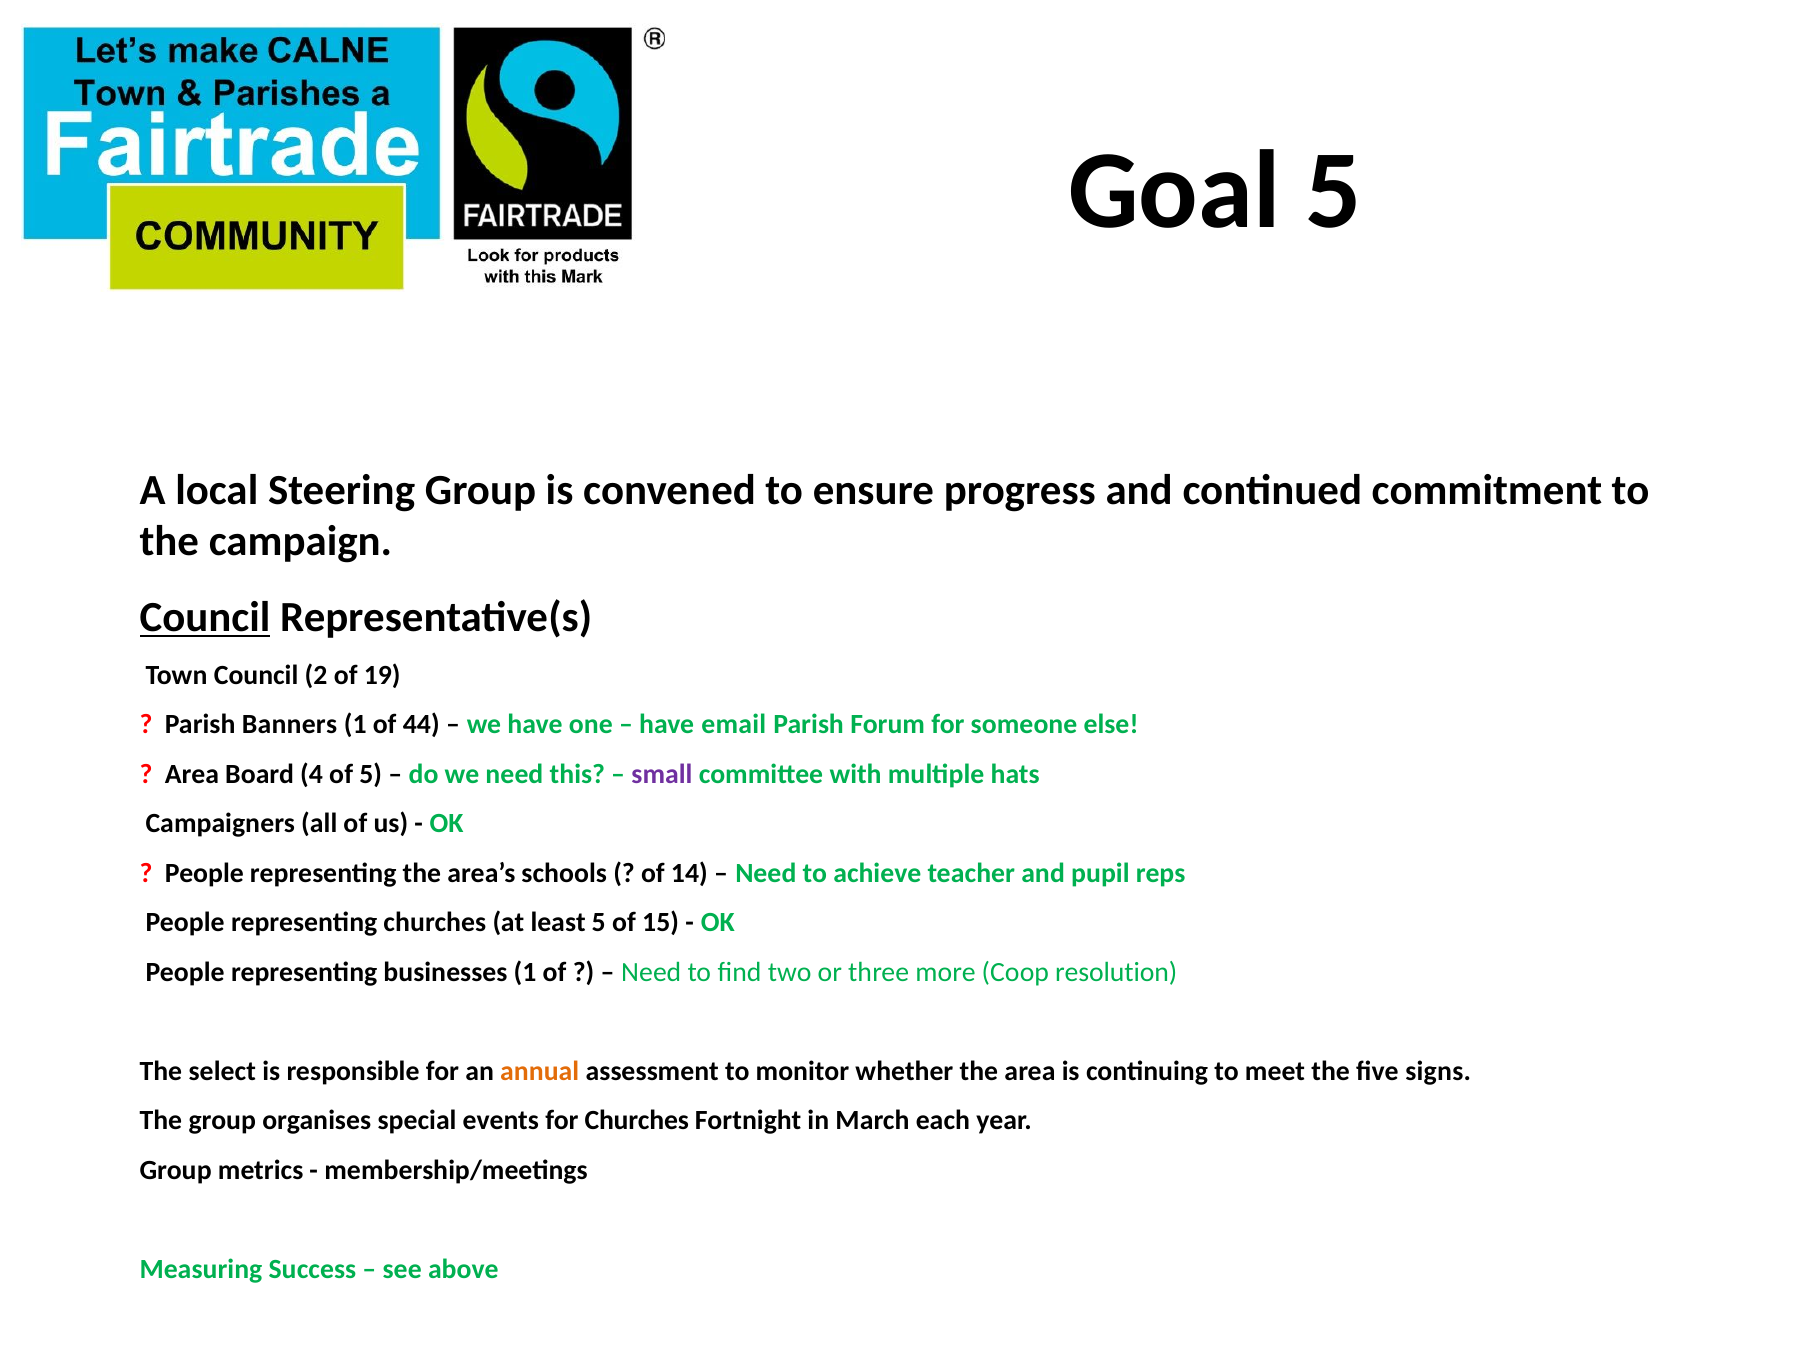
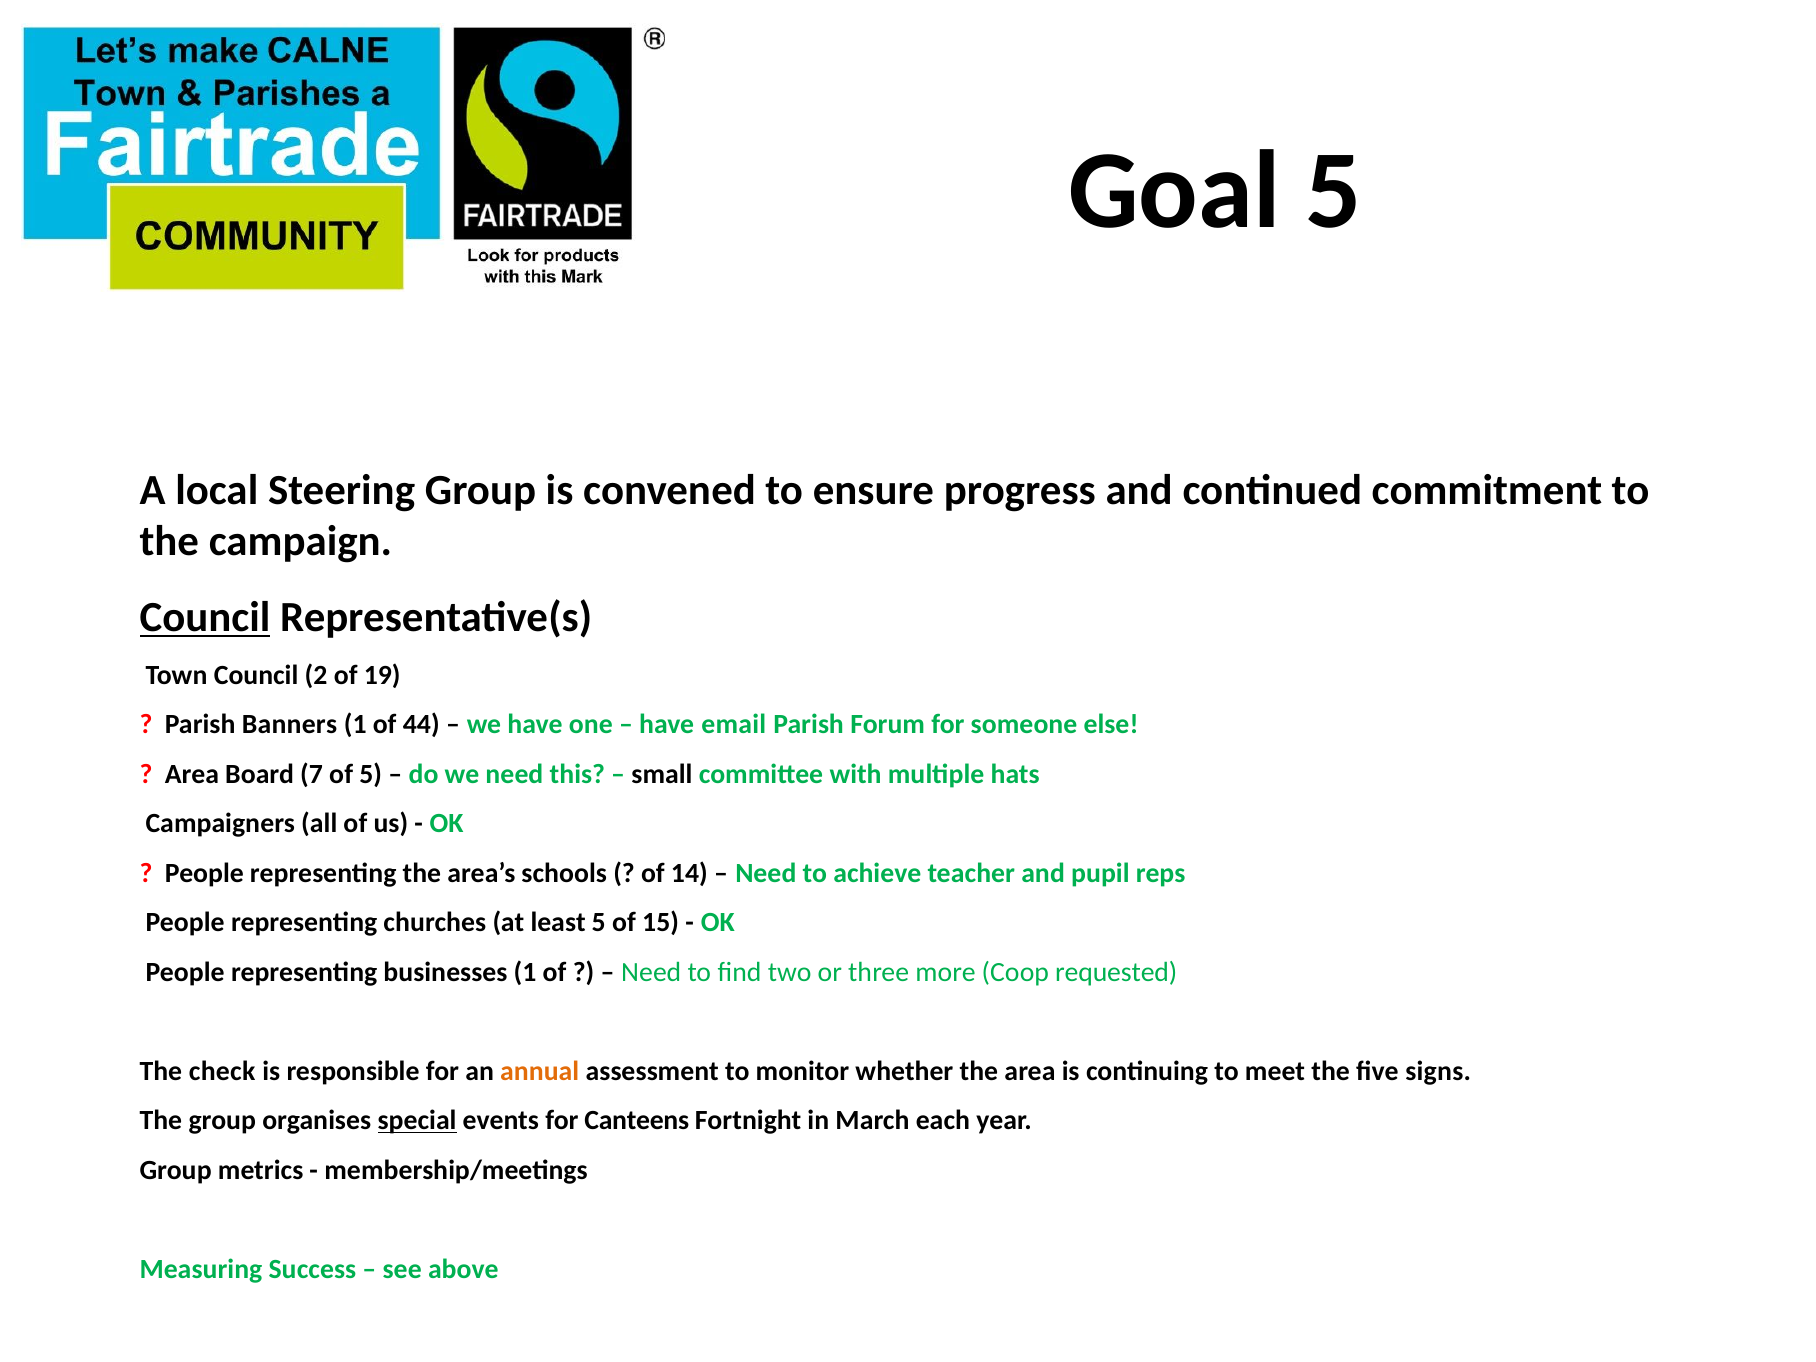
4: 4 -> 7
small colour: purple -> black
resolution: resolution -> requested
select: select -> check
special underline: none -> present
for Churches: Churches -> Canteens
